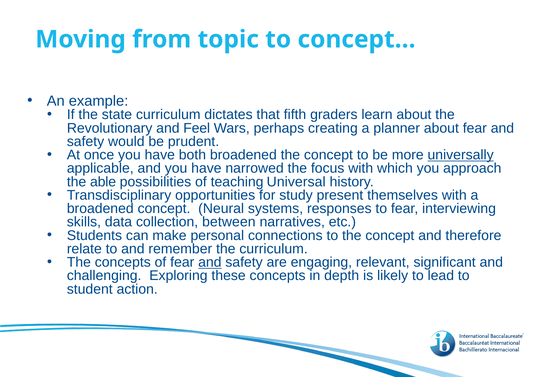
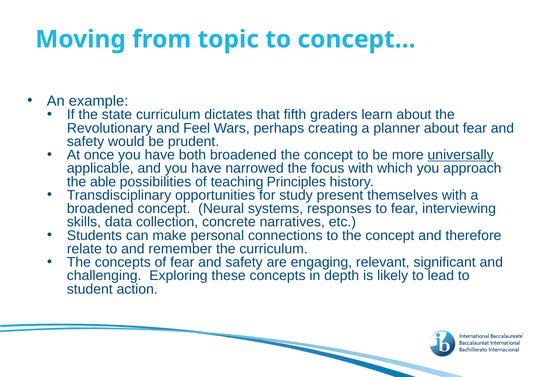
Universal: Universal -> Principles
between: between -> concrete
and at (210, 263) underline: present -> none
